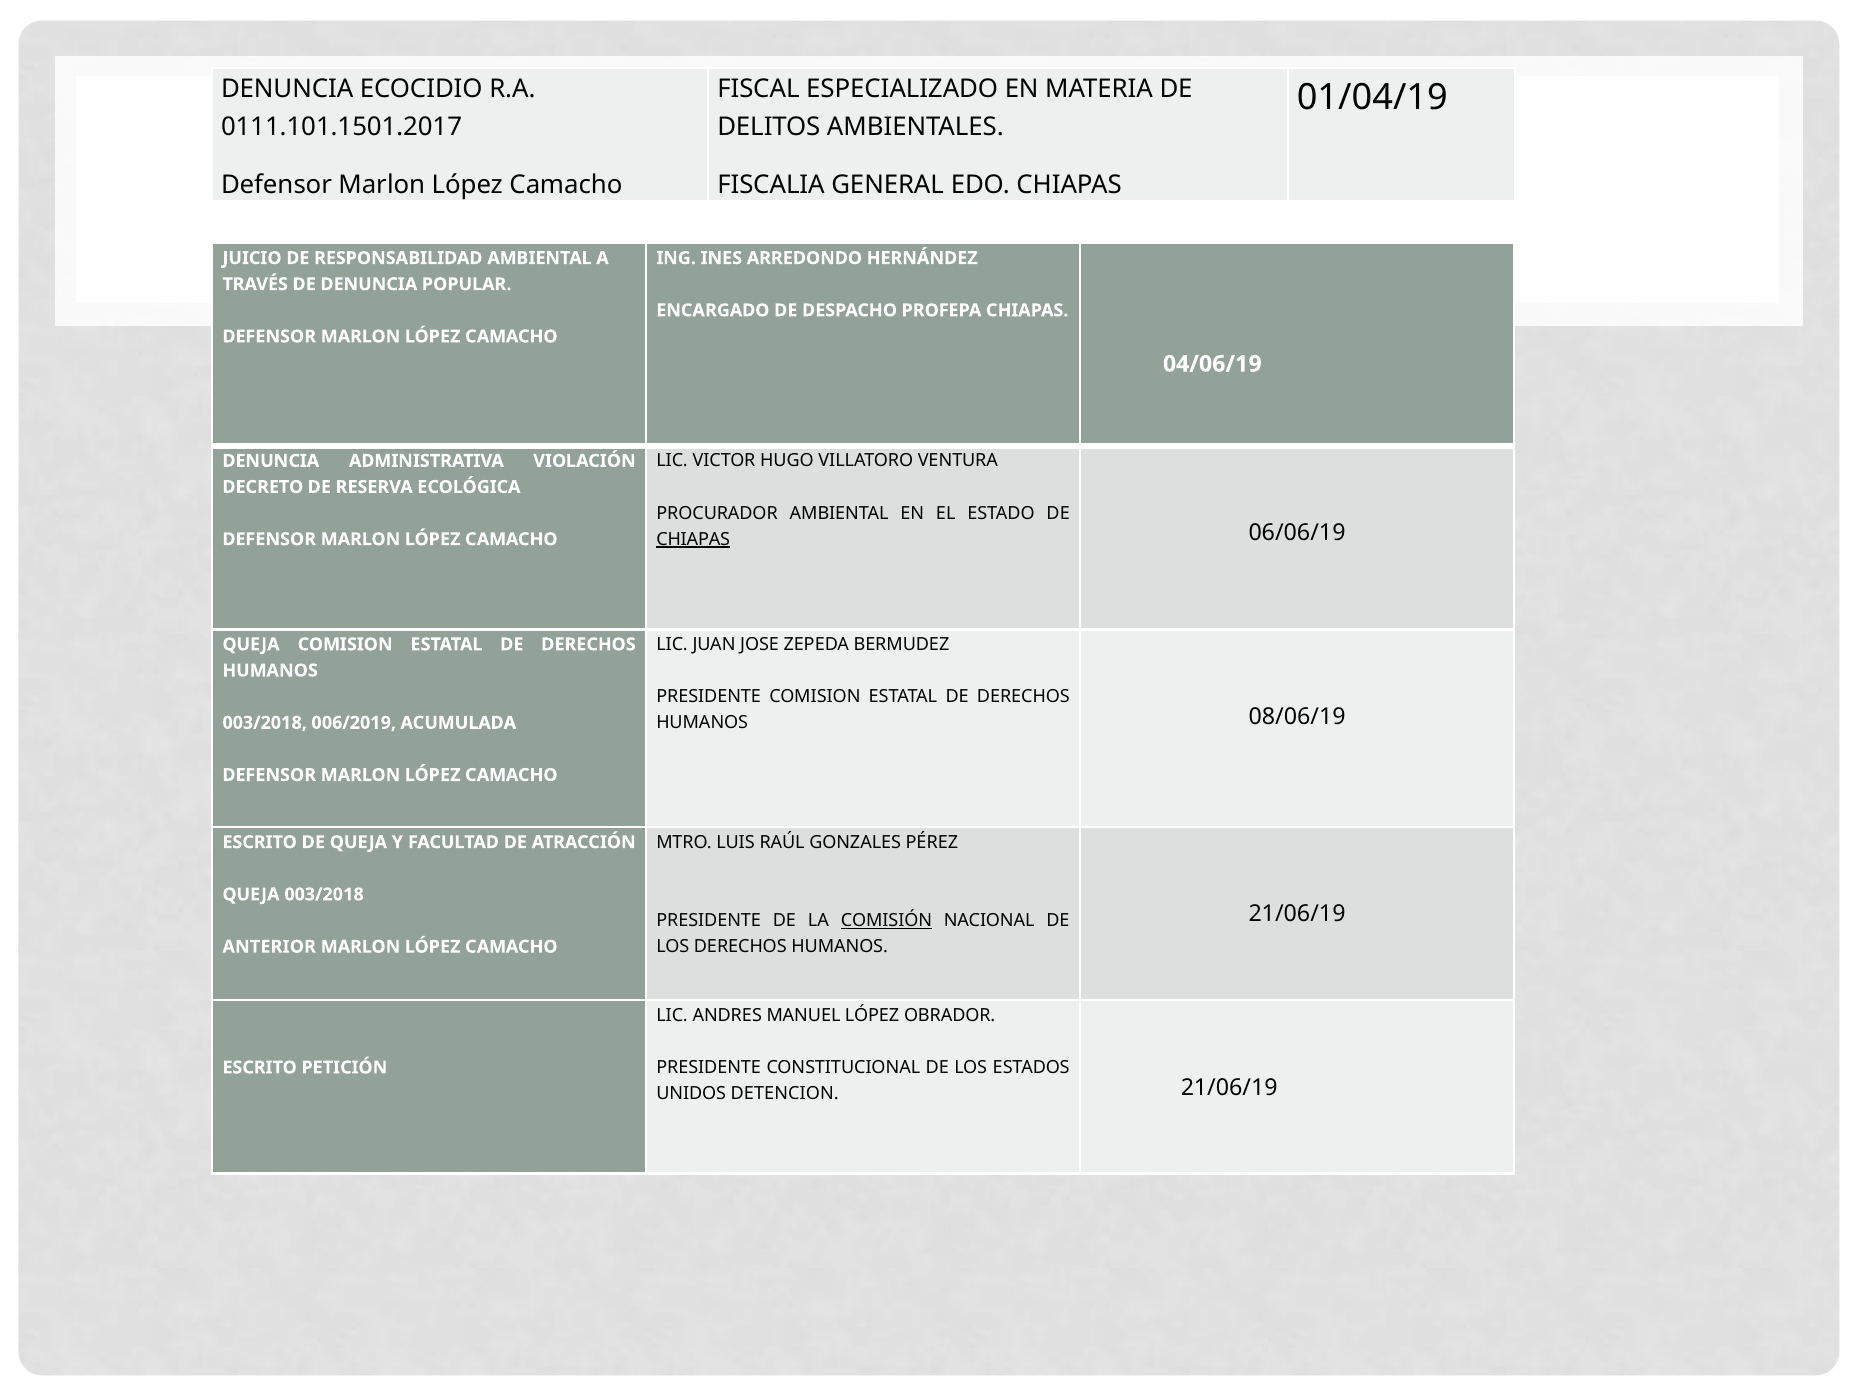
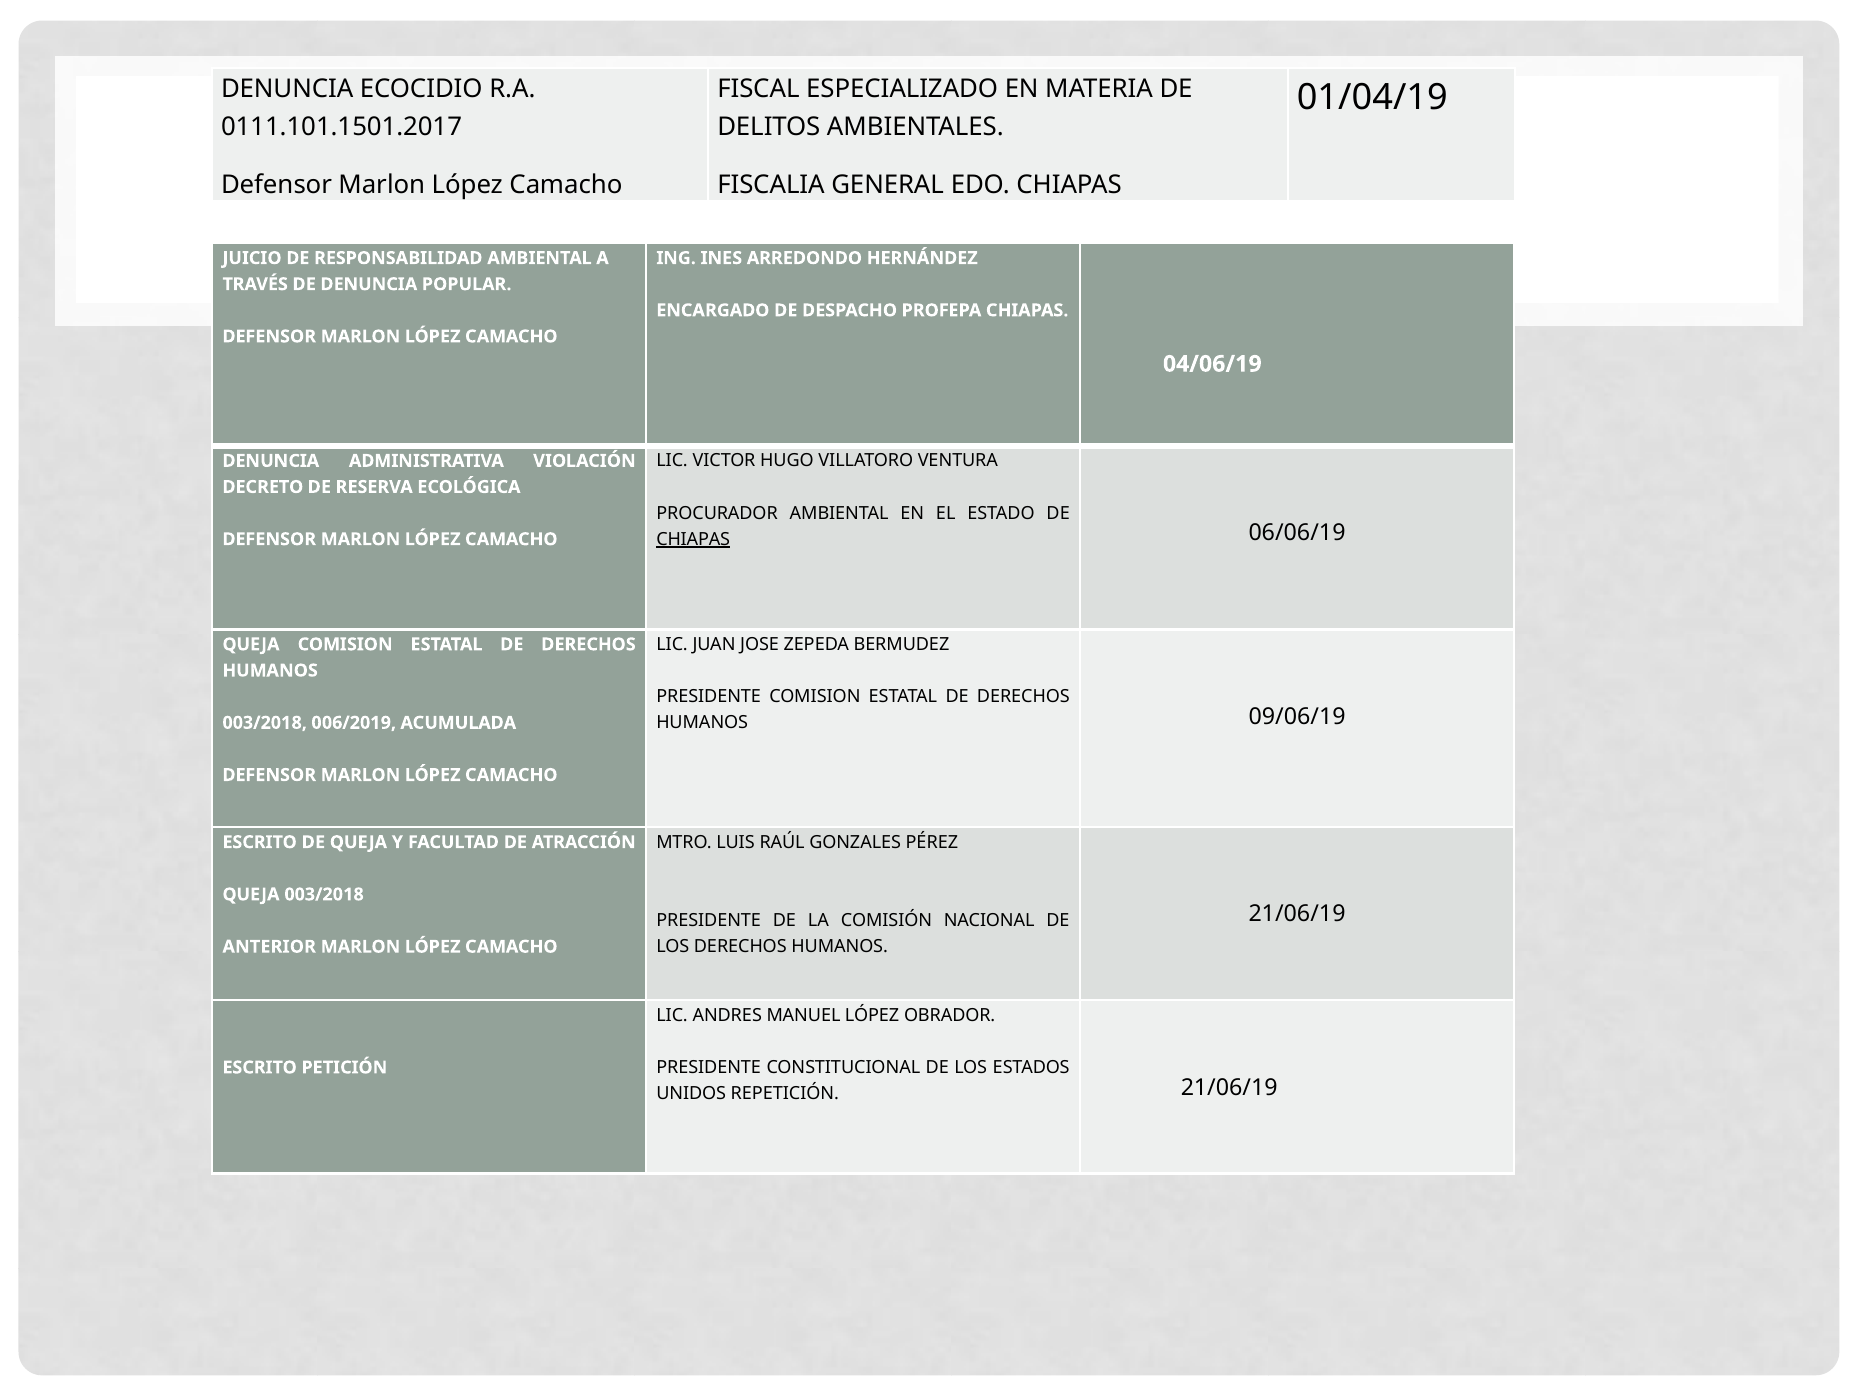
08/06/19: 08/06/19 -> 09/06/19
COMISIÓN underline: present -> none
DETENCION: DETENCION -> REPETICIÓN
